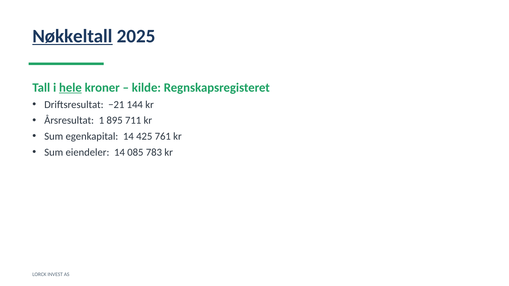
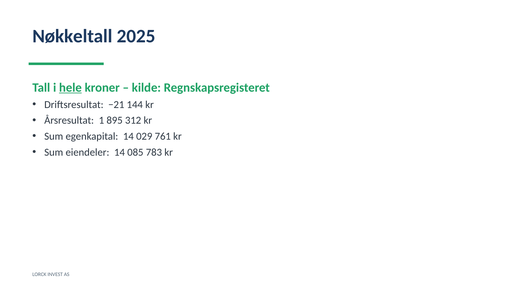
Nøkkeltall underline: present -> none
711: 711 -> 312
425: 425 -> 029
